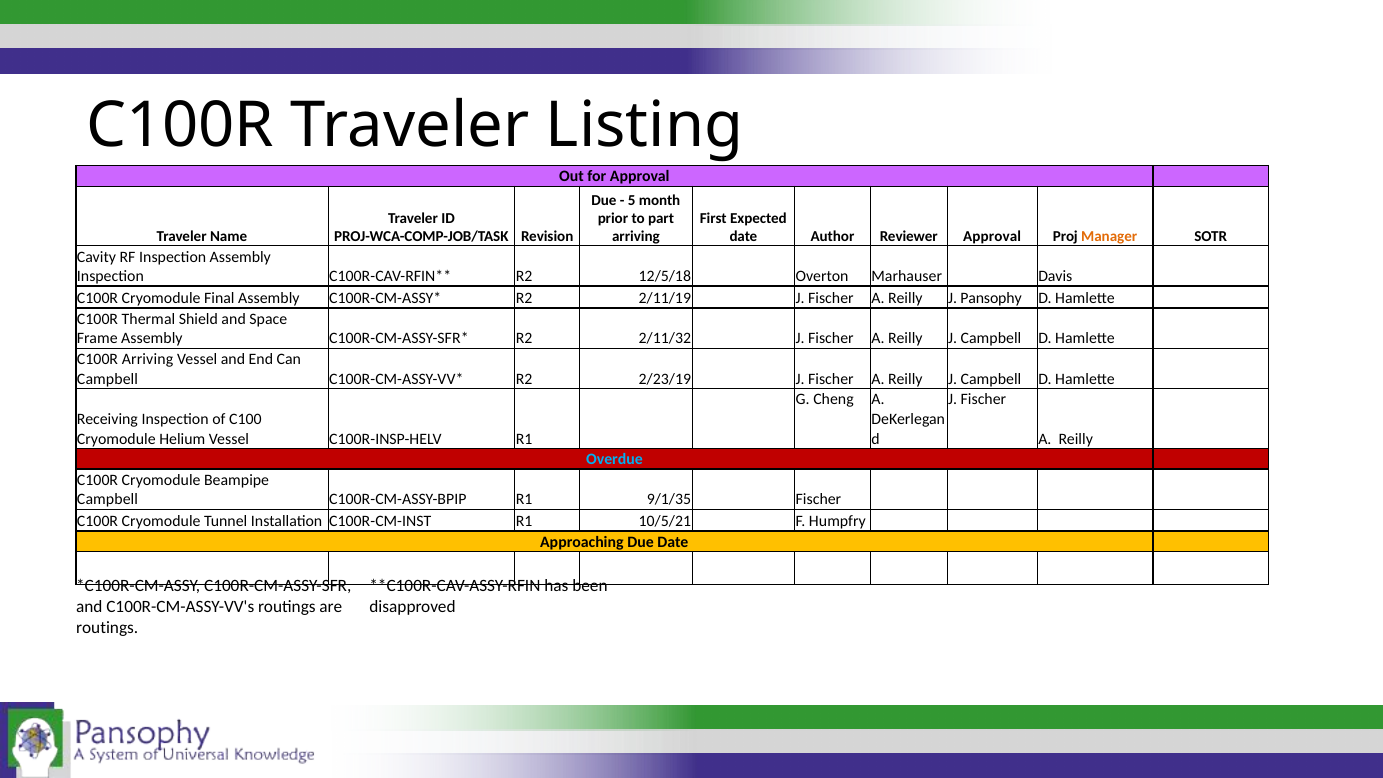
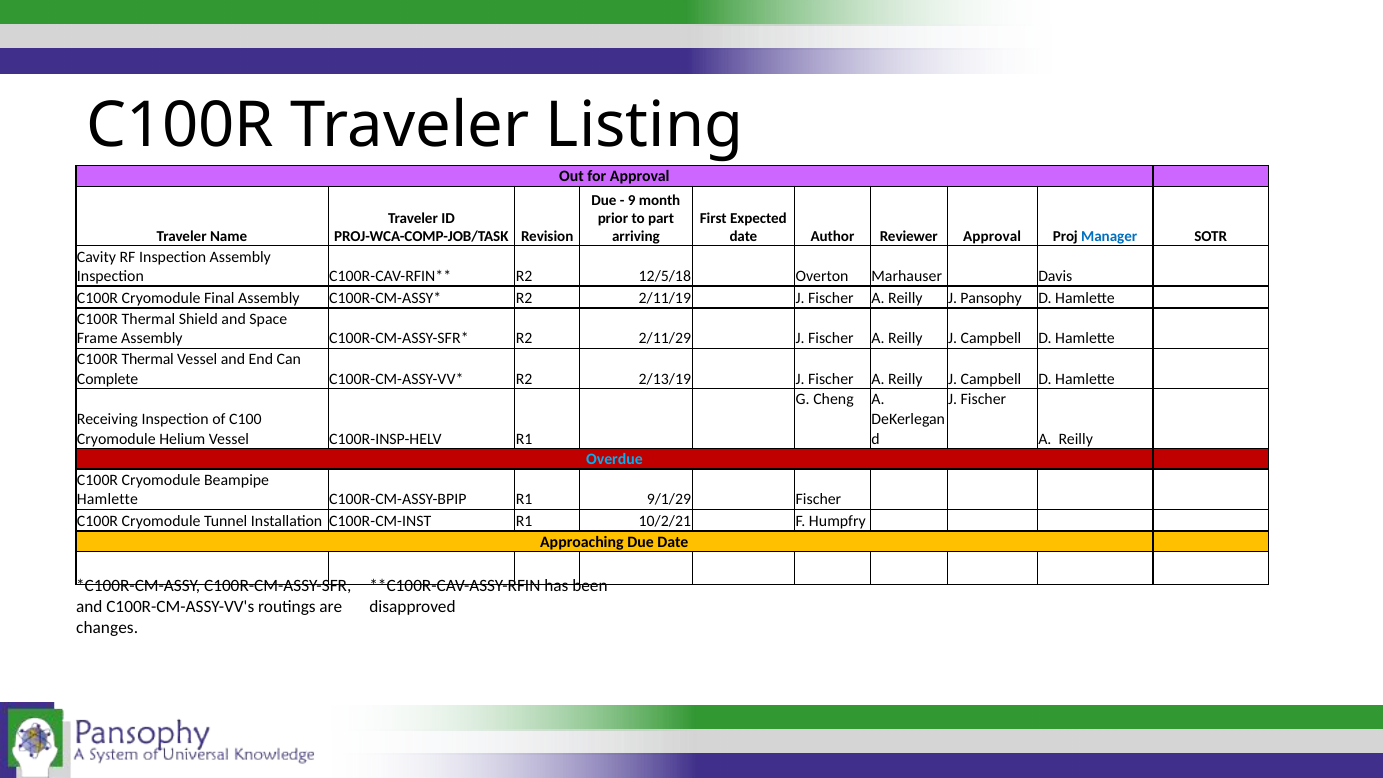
5: 5 -> 9
Manager colour: orange -> blue
2/11/32: 2/11/32 -> 2/11/29
Arriving at (148, 359): Arriving -> Thermal
Campbell at (108, 379): Campbell -> Complete
2/23/19: 2/23/19 -> 2/13/19
Campbell at (108, 500): Campbell -> Hamlette
9/1/35: 9/1/35 -> 9/1/29
10/5/21: 10/5/21 -> 10/2/21
routings at (107, 628): routings -> changes
